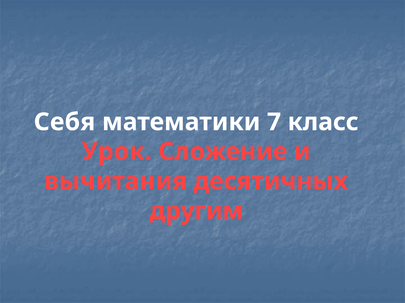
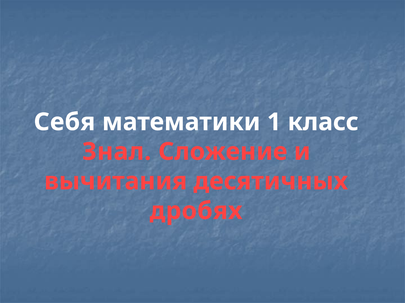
7: 7 -> 1
Урок: Урок -> Знал
другим: другим -> дробях
